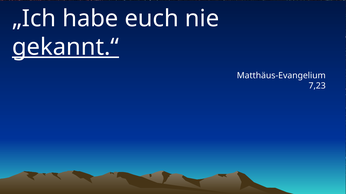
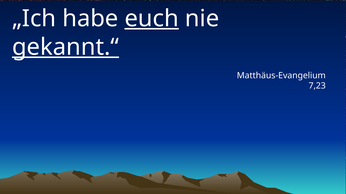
euch underline: none -> present
